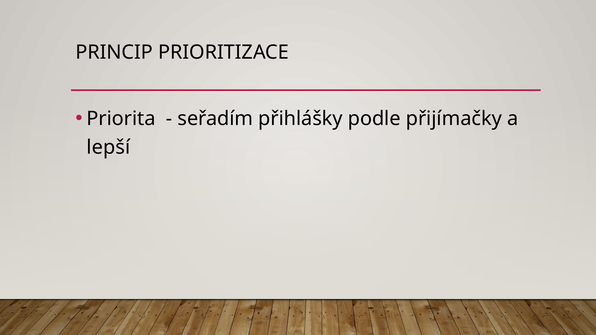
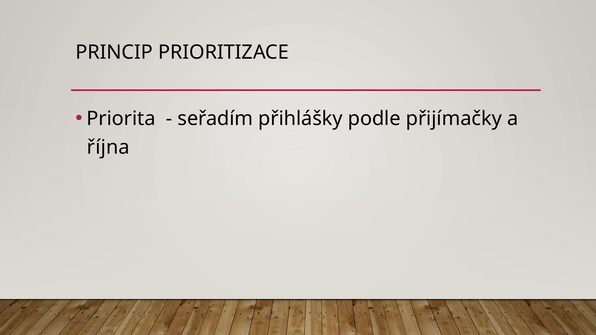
lepší: lepší -> října
